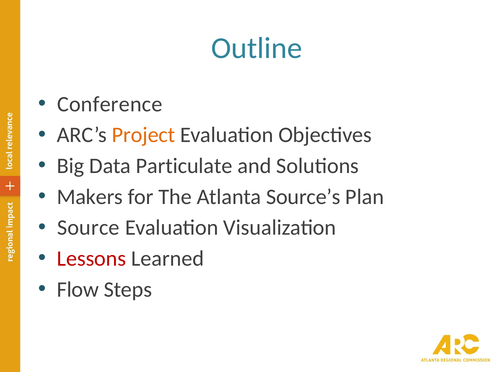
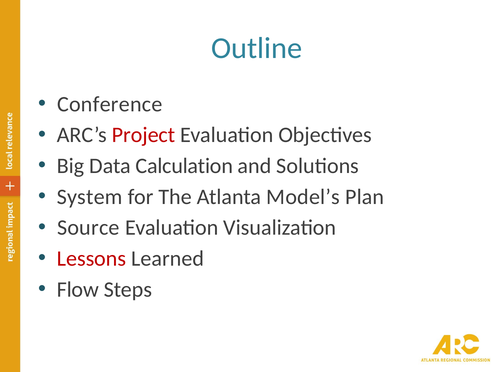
Project colour: orange -> red
Particulate: Particulate -> Calculation
Makers: Makers -> System
Source’s: Source’s -> Model’s
